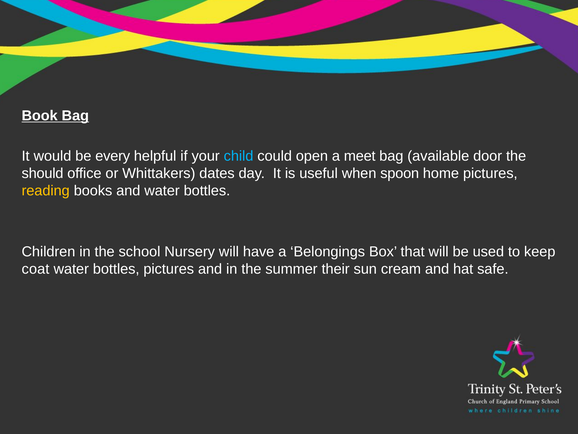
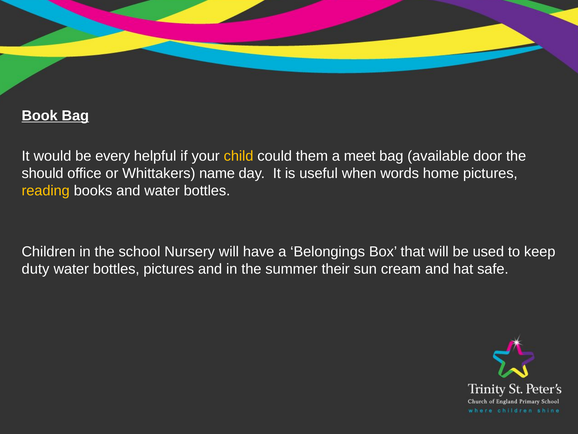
child colour: light blue -> yellow
open: open -> them
dates: dates -> name
spoon: spoon -> words
coat: coat -> duty
